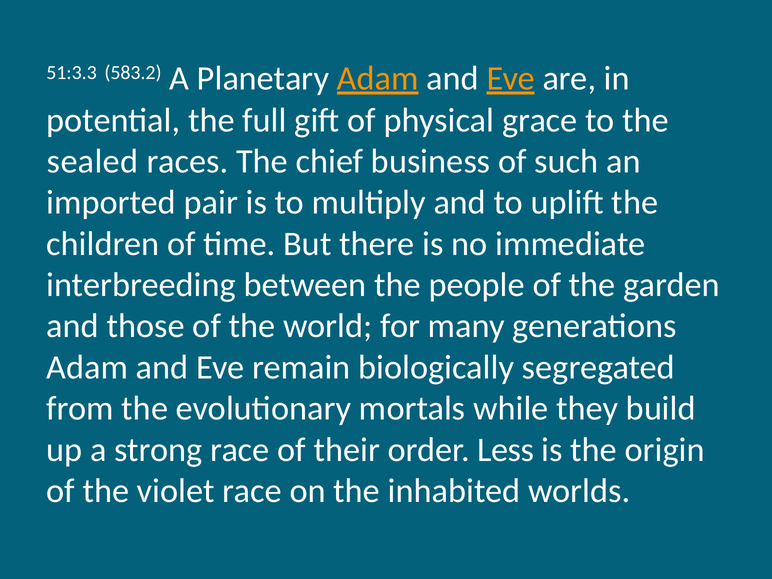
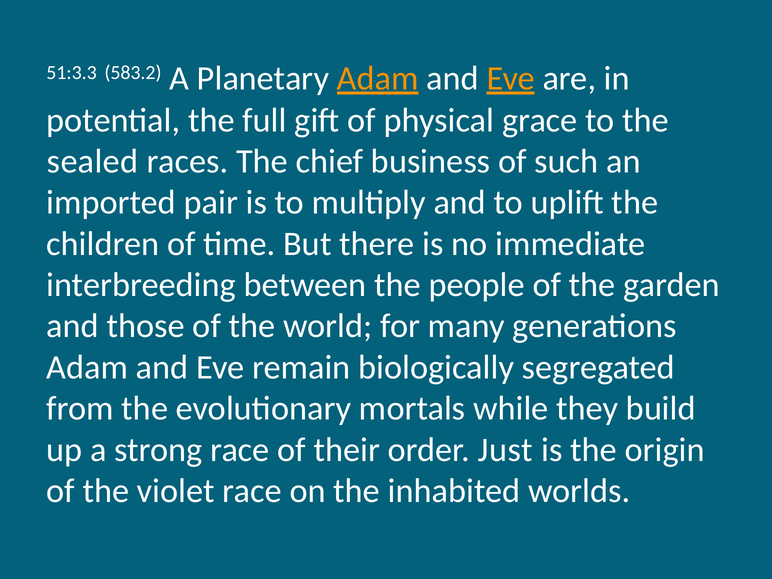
Less: Less -> Just
